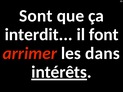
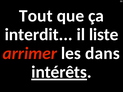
Sont: Sont -> Tout
font: font -> liste
